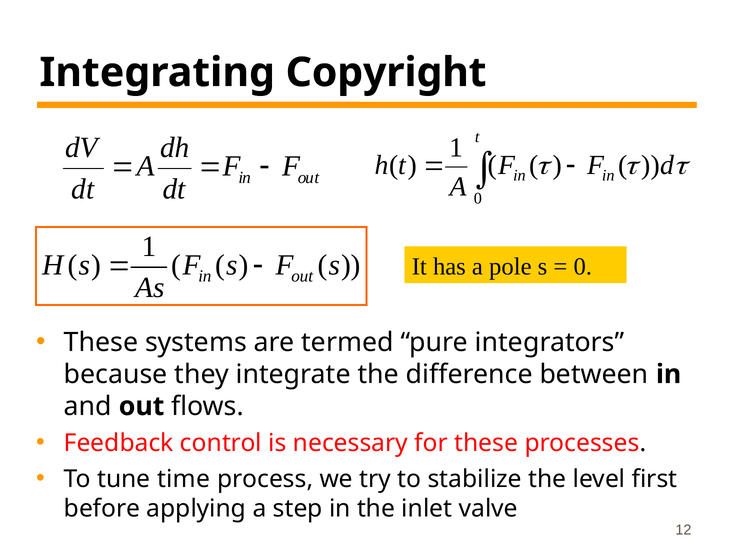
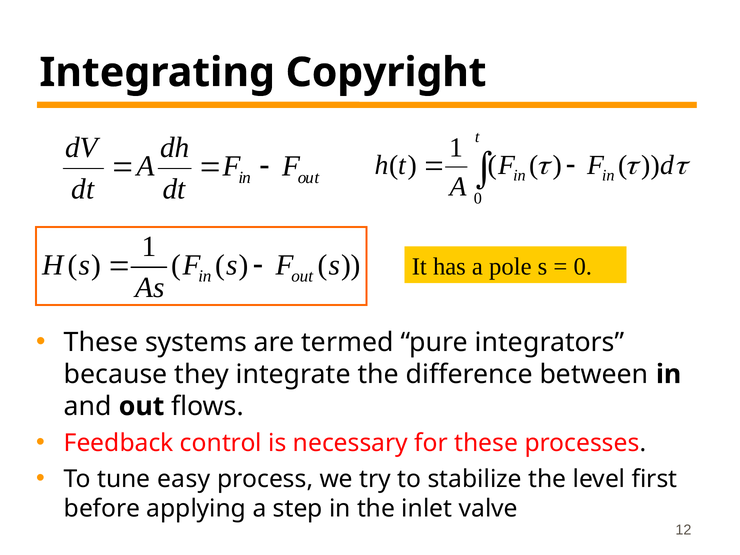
time: time -> easy
